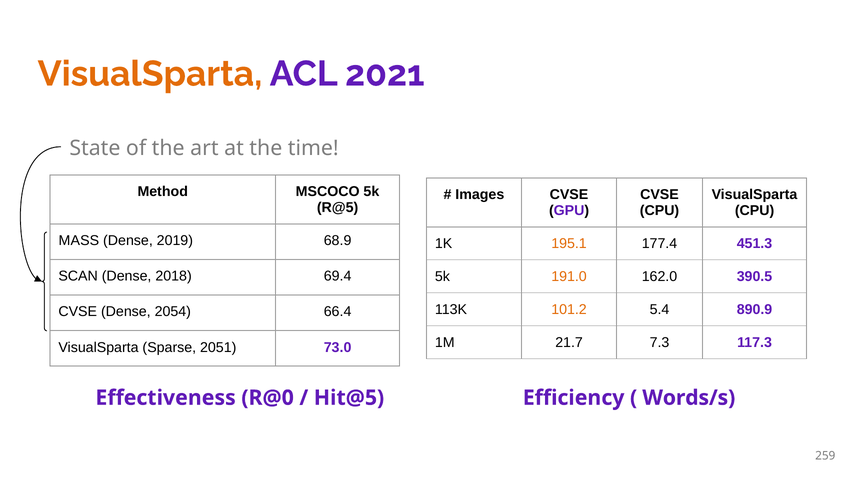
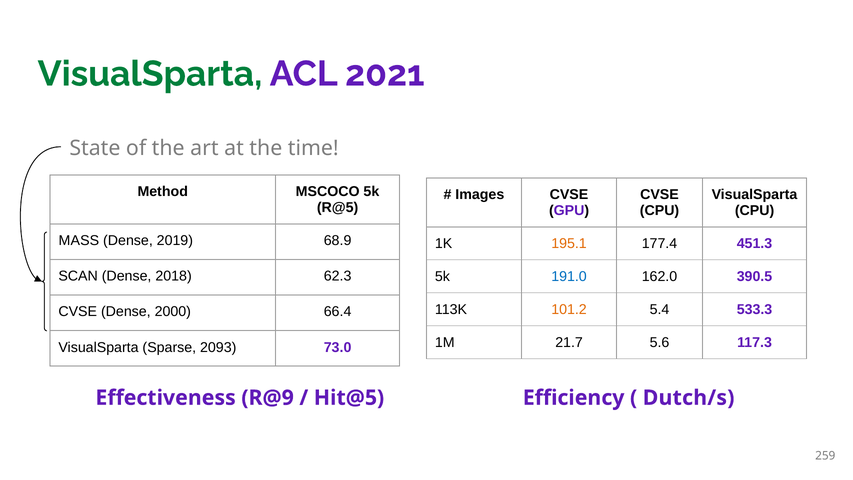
VisualSparta at (150, 74) colour: orange -> green
69.4: 69.4 -> 62.3
191.0 colour: orange -> blue
890.9: 890.9 -> 533.3
2054: 2054 -> 2000
7.3: 7.3 -> 5.6
2051: 2051 -> 2093
R@0: R@0 -> R@9
Words/s: Words/s -> Dutch/s
